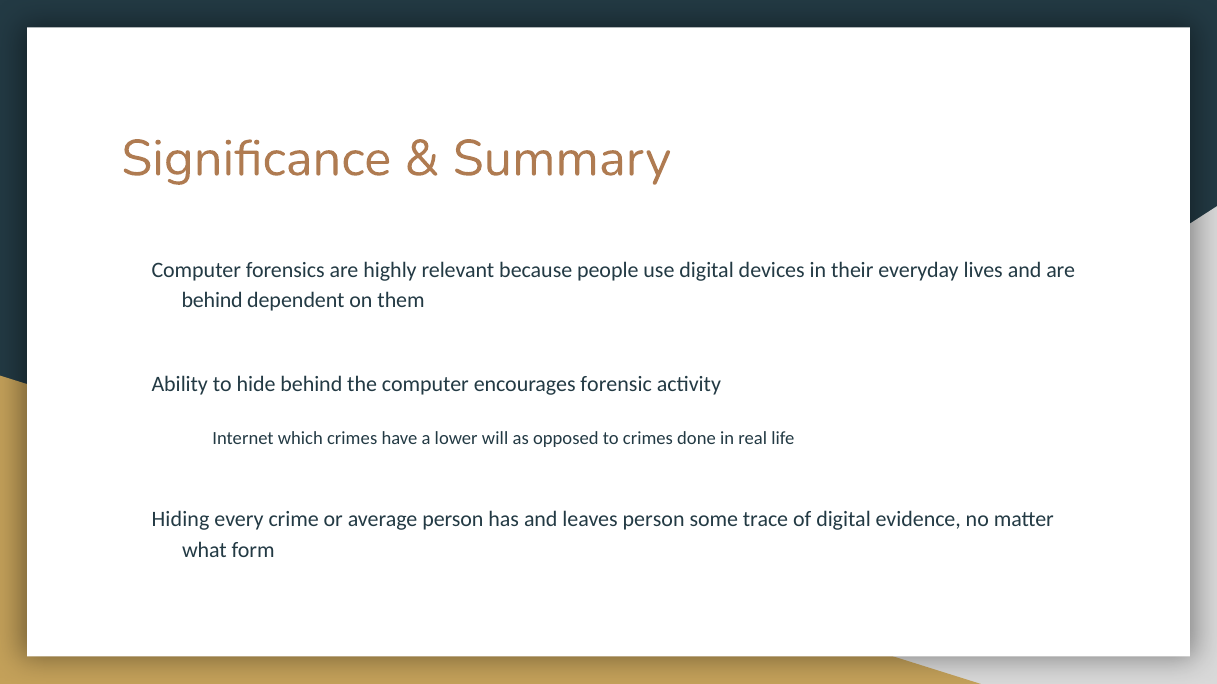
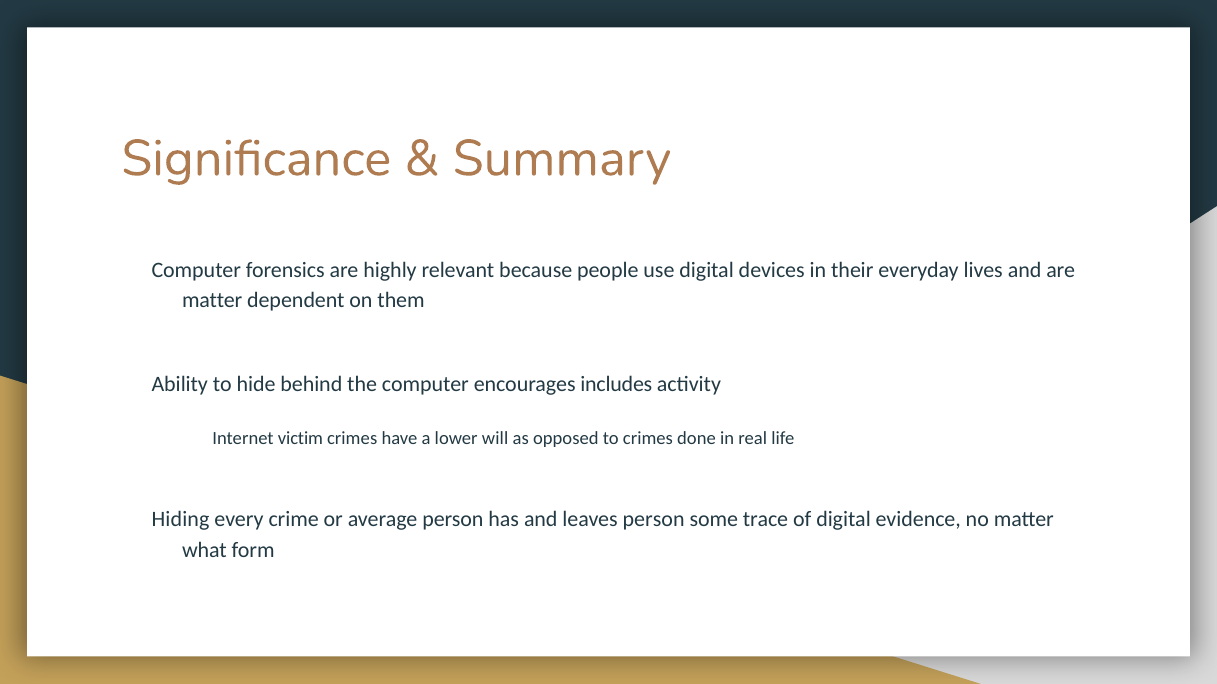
behind at (212, 301): behind -> matter
forensic: forensic -> includes
which: which -> victim
